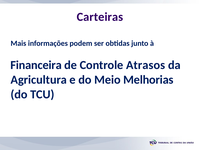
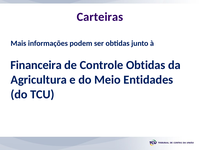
Controle Atrasos: Atrasos -> Obtidas
Melhorias: Melhorias -> Entidades
